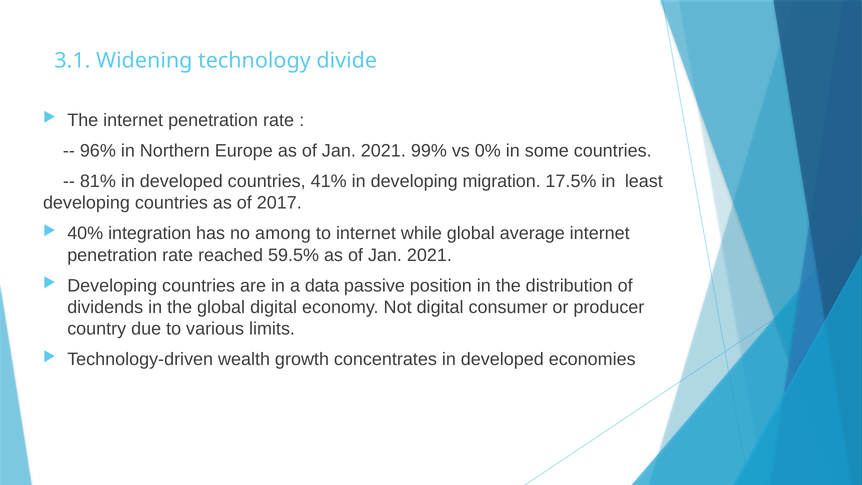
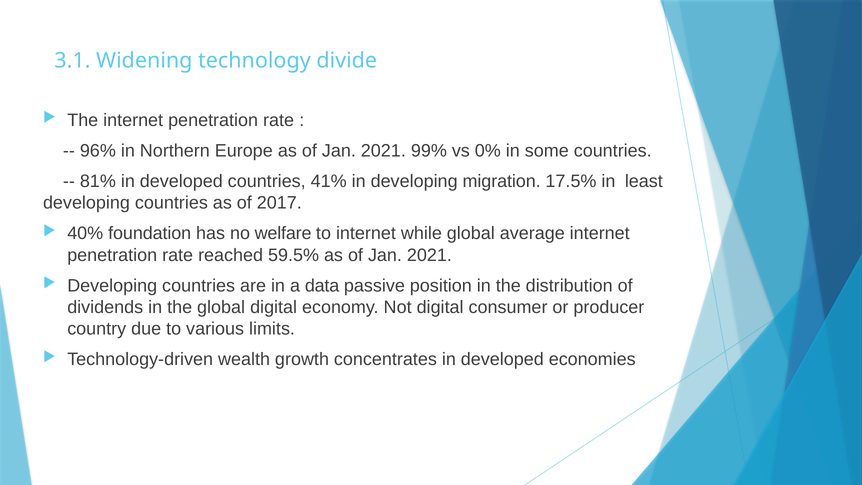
integration: integration -> foundation
among: among -> welfare
